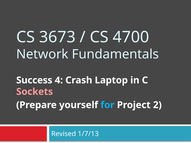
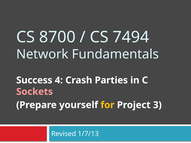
3673: 3673 -> 8700
4700: 4700 -> 7494
Laptop: Laptop -> Parties
for colour: light blue -> yellow
2: 2 -> 3
